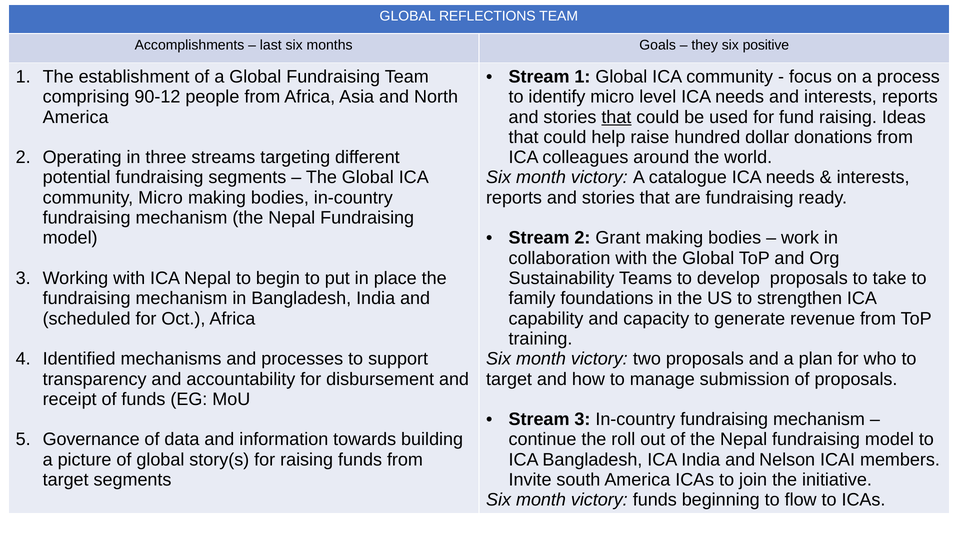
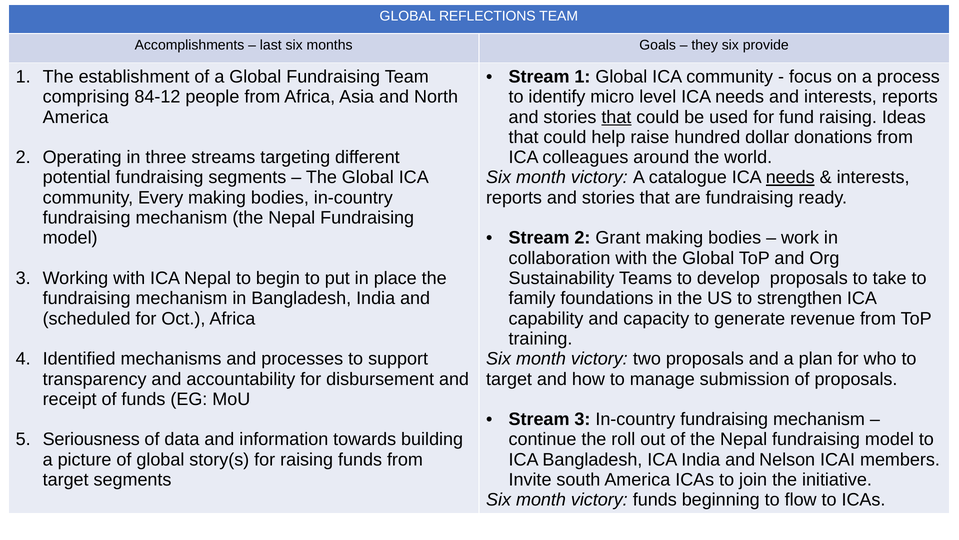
positive: positive -> provide
90-12: 90-12 -> 84-12
needs at (790, 177) underline: none -> present
community Micro: Micro -> Every
Governance: Governance -> Seriousness
